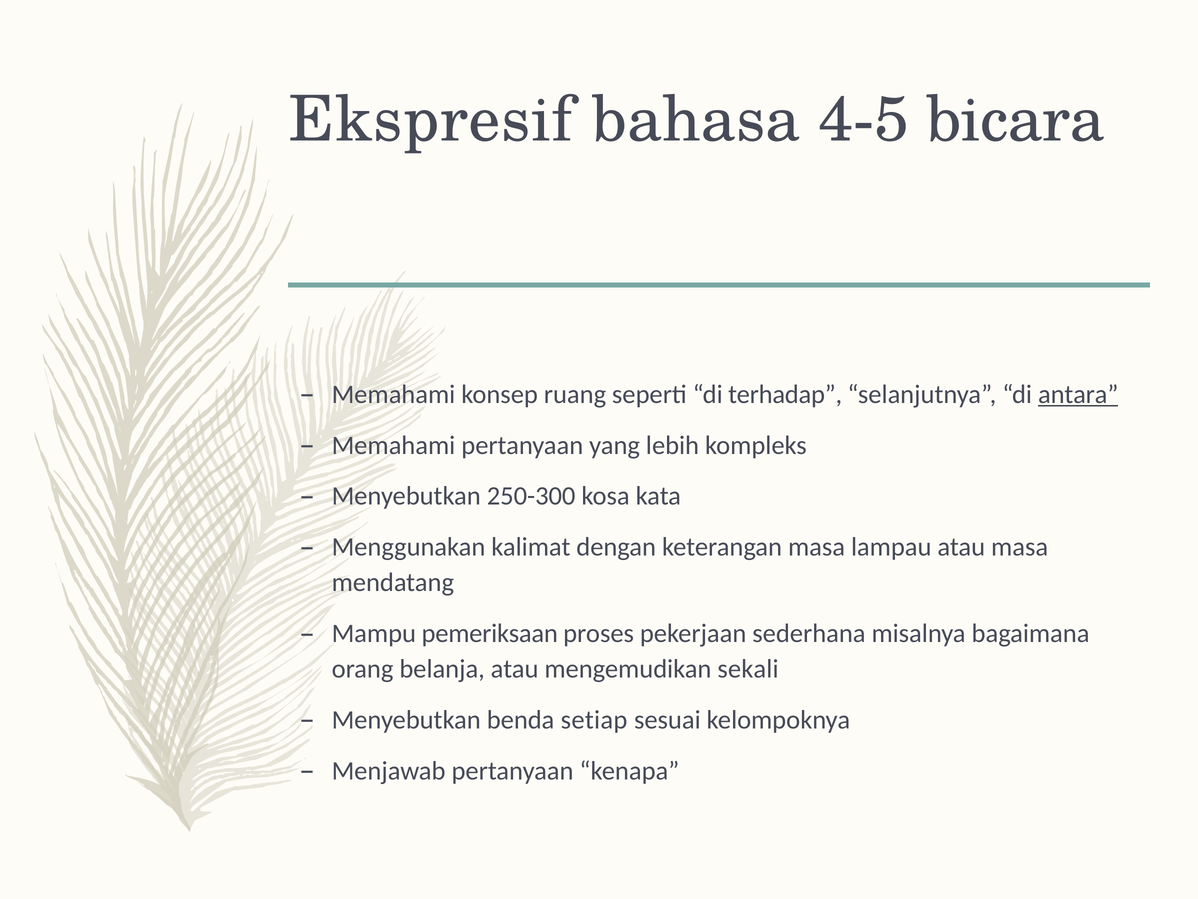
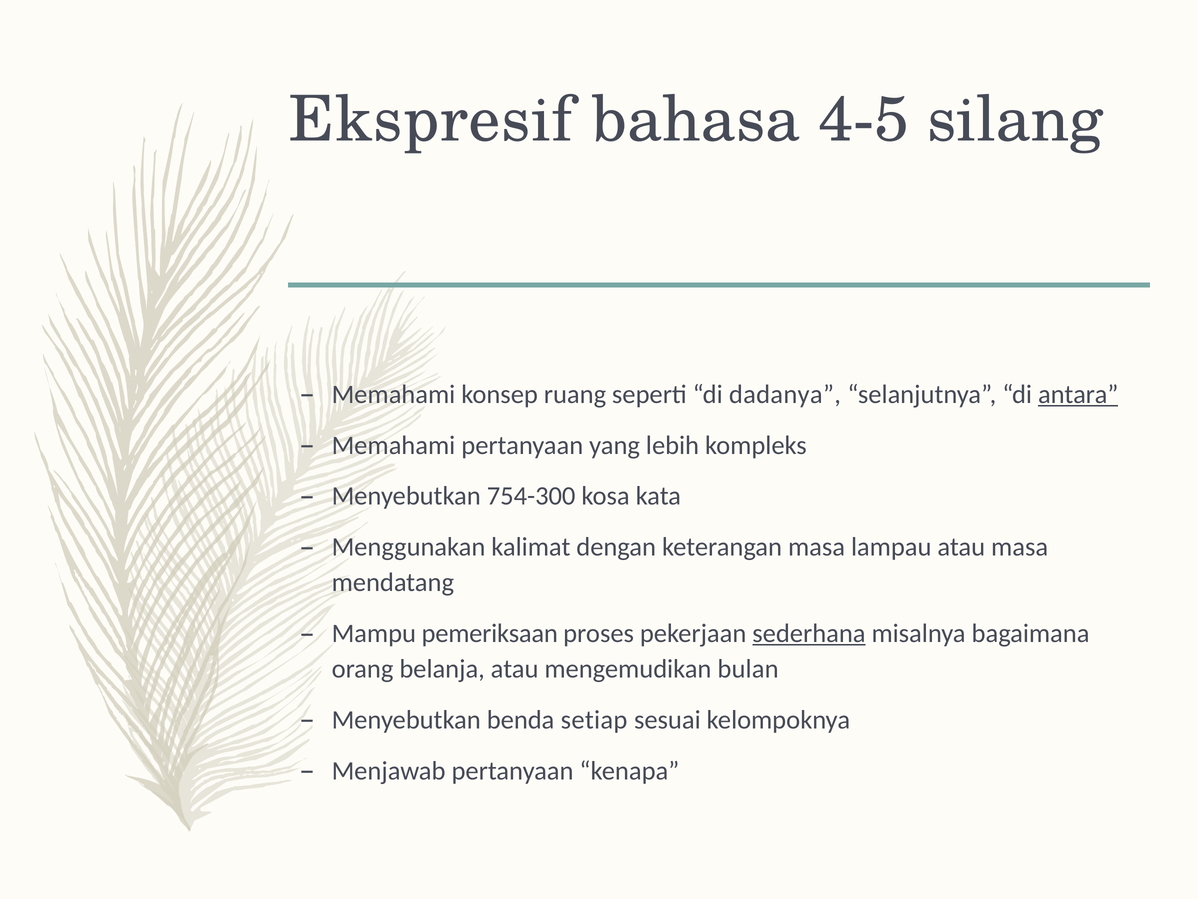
bicara: bicara -> silang
terhadap: terhadap -> dadanya
250-300: 250-300 -> 754-300
sederhana underline: none -> present
sekali: sekali -> bulan
